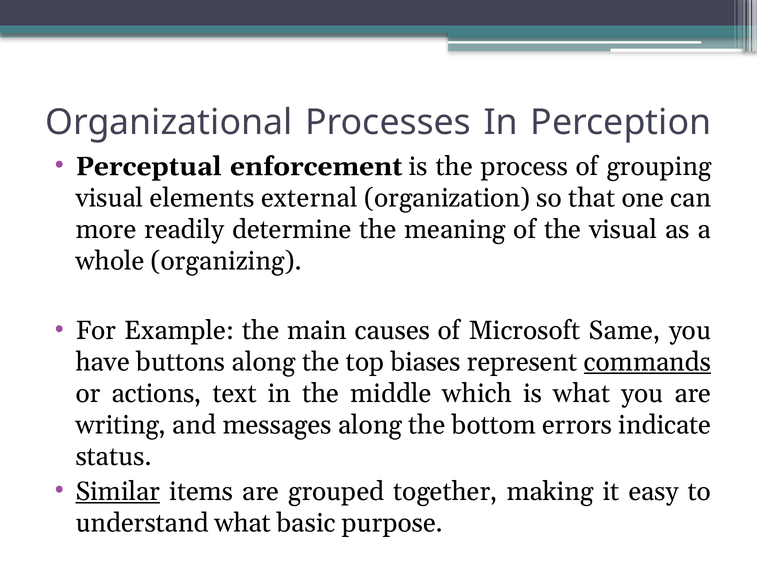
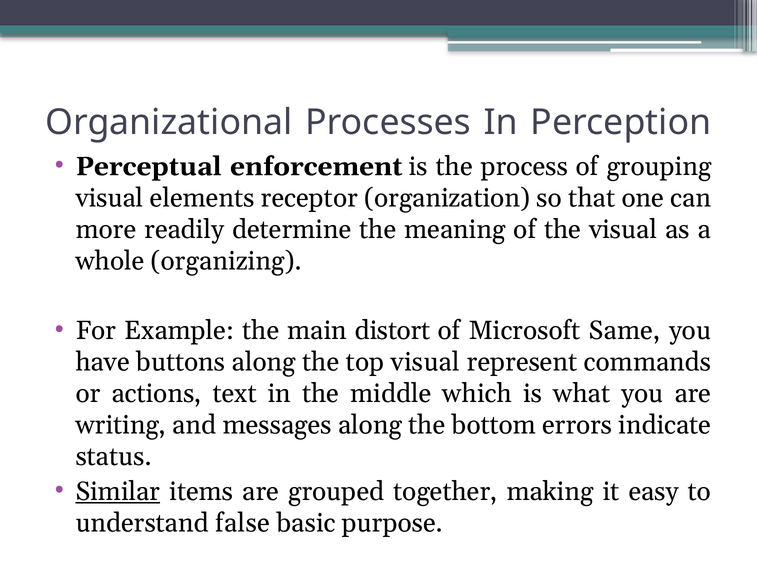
external: external -> receptor
causes: causes -> distort
top biases: biases -> visual
commands underline: present -> none
understand what: what -> false
